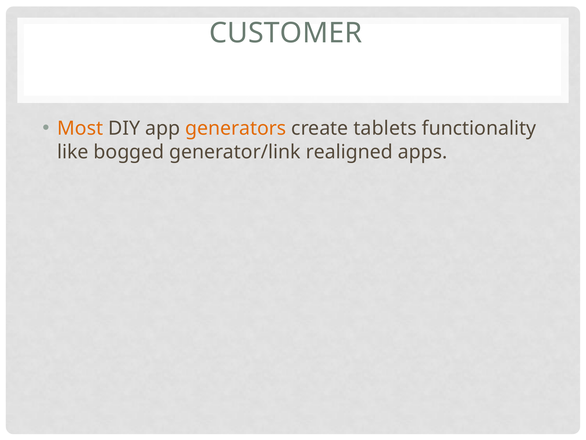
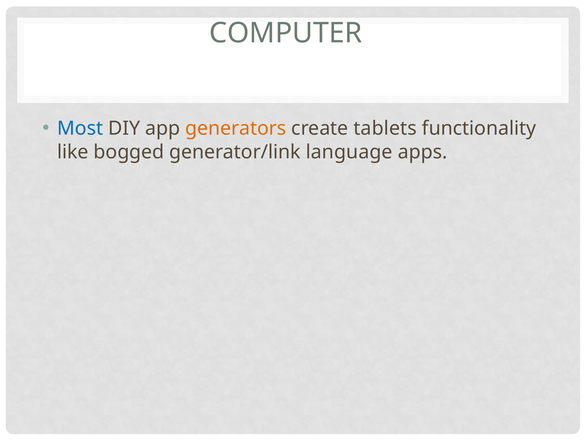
CUSTOMER: CUSTOMER -> COMPUTER
Most colour: orange -> blue
realigned: realigned -> language
